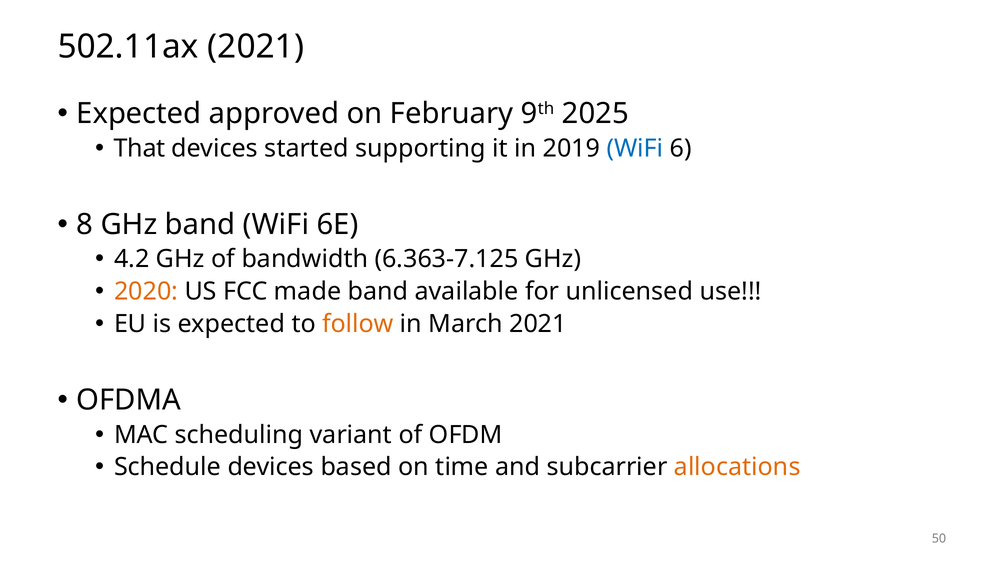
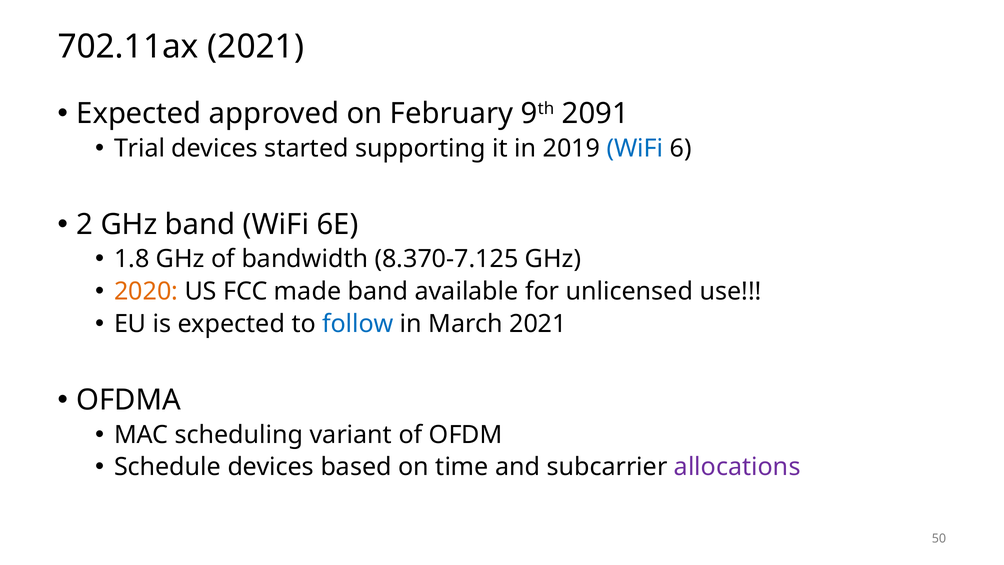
502.11ax: 502.11ax -> 702.11ax
2025: 2025 -> 2091
That: That -> Trial
8: 8 -> 2
4.2: 4.2 -> 1.8
6.363-7.125: 6.363-7.125 -> 8.370-7.125
follow colour: orange -> blue
allocations colour: orange -> purple
